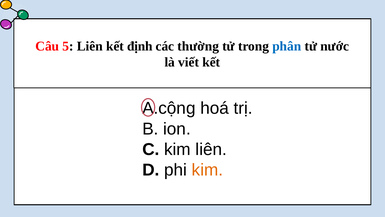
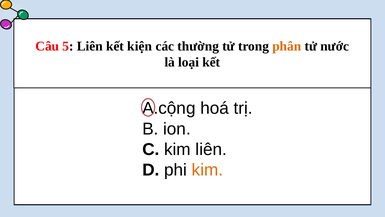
định: định -> kiện
phân colour: blue -> orange
viết: viết -> loại
